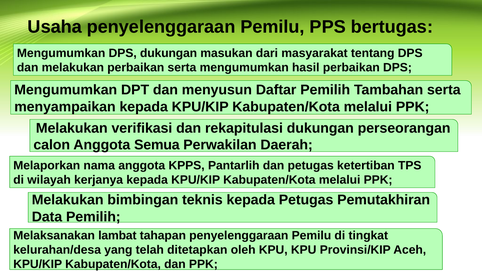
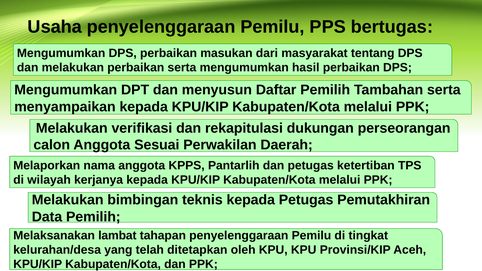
DPS dukungan: dukungan -> perbaikan
Semua: Semua -> Sesuai
